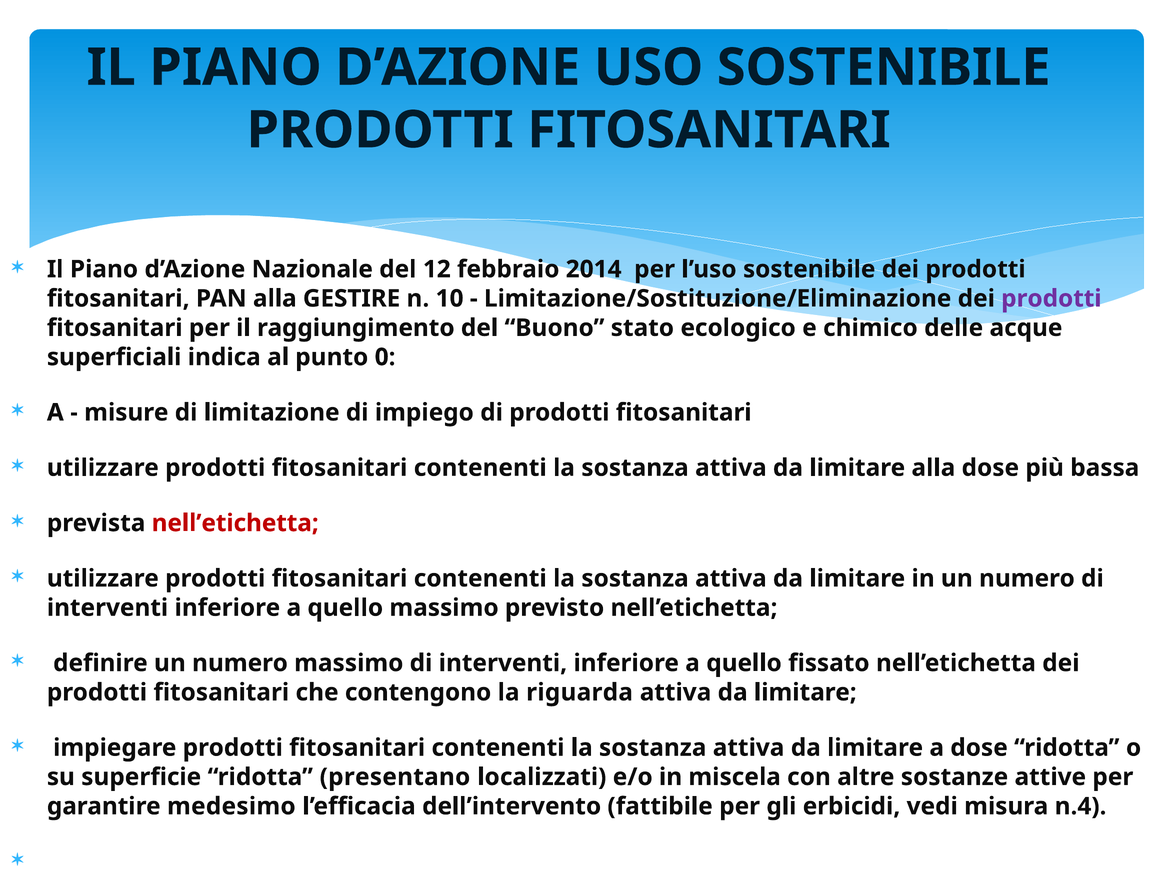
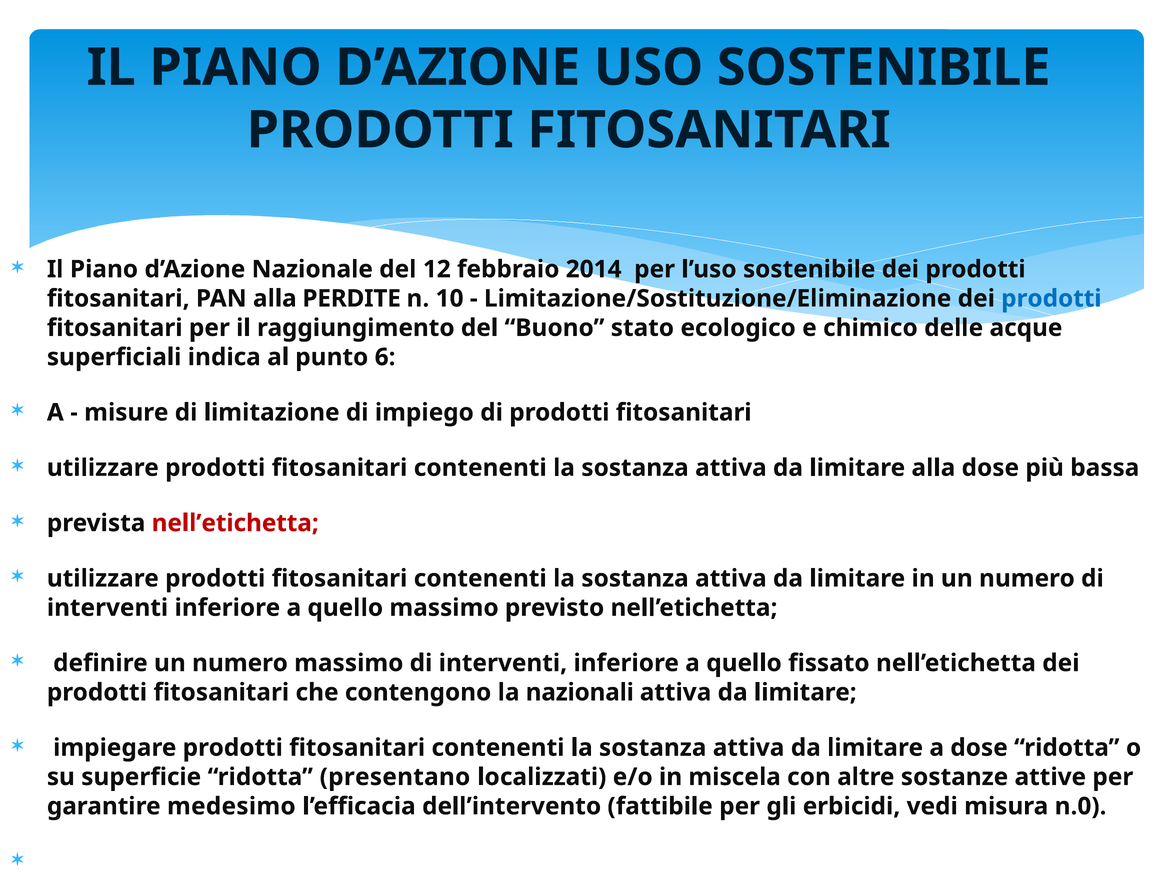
GESTIRE: GESTIRE -> PERDITE
prodotti at (1051, 299) colour: purple -> blue
0: 0 -> 6
riguarda: riguarda -> nazionali
n.4: n.4 -> n.0
